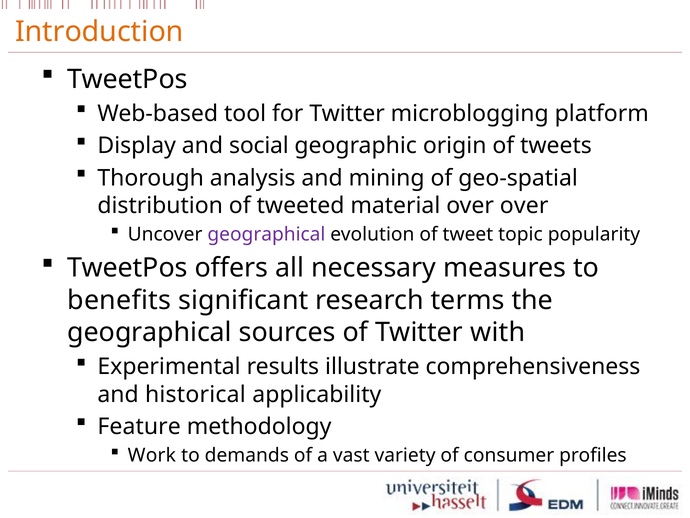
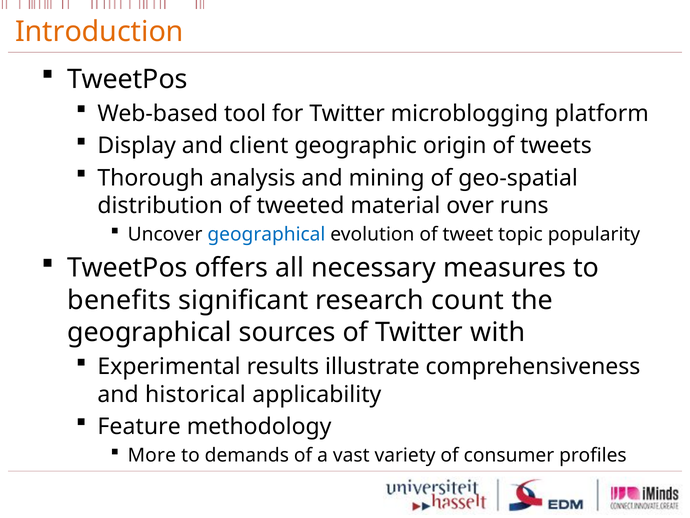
social: social -> client
over over: over -> runs
geographical at (266, 234) colour: purple -> blue
terms: terms -> count
Work: Work -> More
